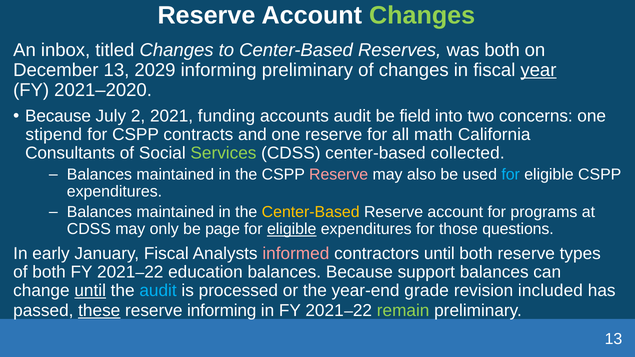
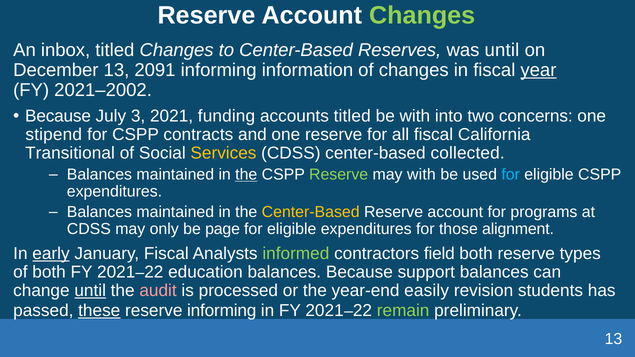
was both: both -> until
2029: 2029 -> 2091
informing preliminary: preliminary -> information
2021–2020: 2021–2020 -> 2021–2002
2: 2 -> 3
accounts audit: audit -> titled
be field: field -> with
all math: math -> fiscal
Consultants: Consultants -> Transitional
Services colour: light green -> yellow
the at (246, 175) underline: none -> present
Reserve at (339, 175) colour: pink -> light green
may also: also -> with
eligible at (292, 229) underline: present -> none
questions: questions -> alignment
early underline: none -> present
informed colour: pink -> light green
contractors until: until -> field
audit at (158, 291) colour: light blue -> pink
grade: grade -> easily
included: included -> students
